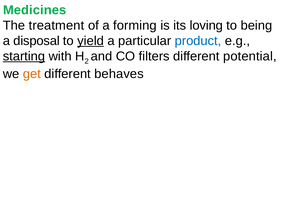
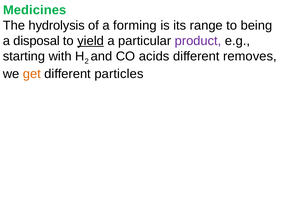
treatment: treatment -> hydrolysis
loving: loving -> range
product colour: blue -> purple
starting underline: present -> none
filters: filters -> acids
potential: potential -> removes
behaves: behaves -> particles
